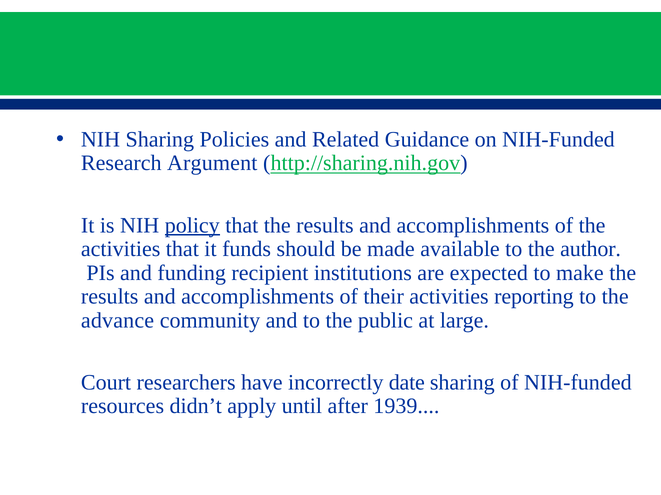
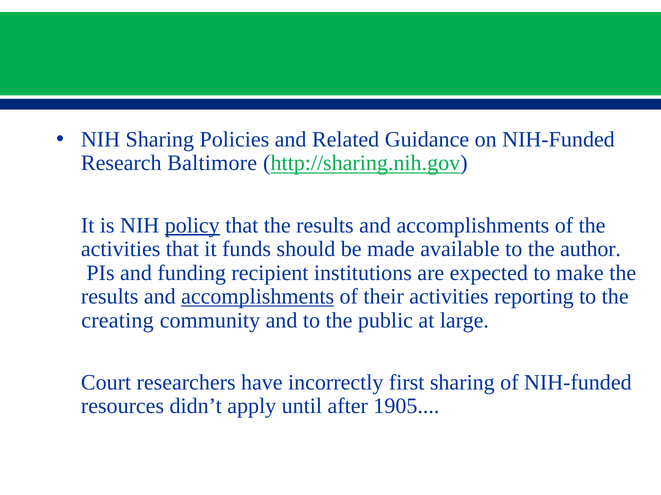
Argument: Argument -> Baltimore
accomplishments at (258, 297) underline: none -> present
advance: advance -> creating
date: date -> first
1939: 1939 -> 1905
